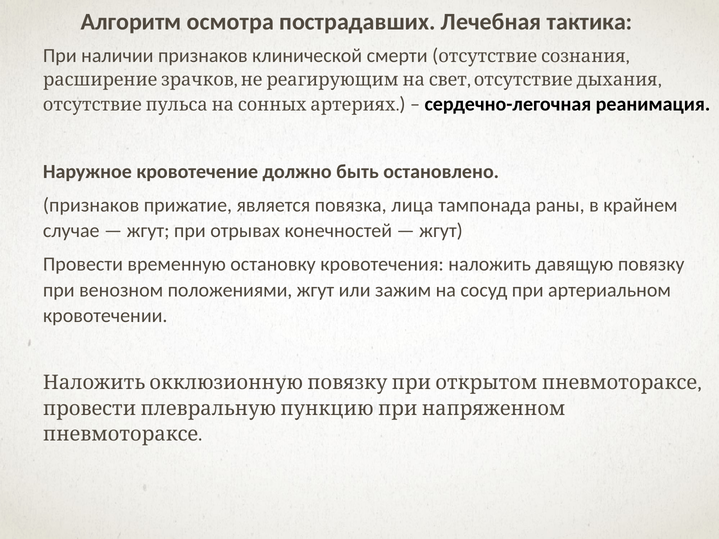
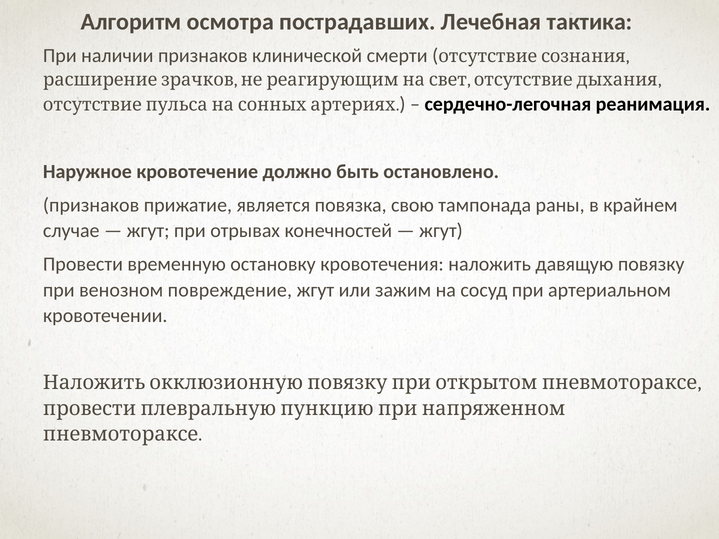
лица: лица -> свою
положениями: положениями -> повреждение
